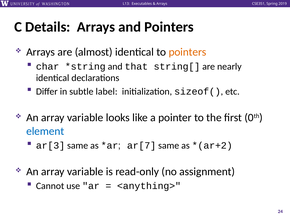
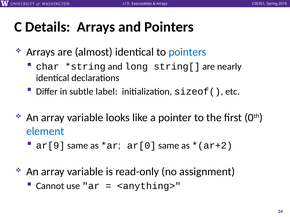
pointers at (187, 52) colour: orange -> blue
that: that -> long
ar[3: ar[3 -> ar[9
ar[7: ar[7 -> ar[0
